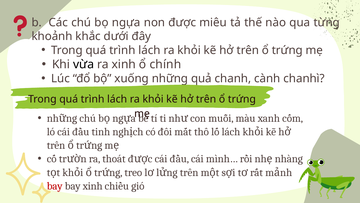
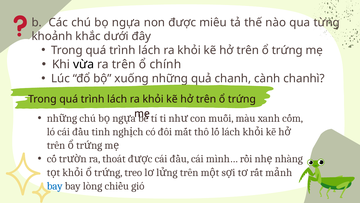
ra xinh: xinh -> trên
bay at (55, 186) colour: red -> blue
bay xinh: xinh -> lòng
